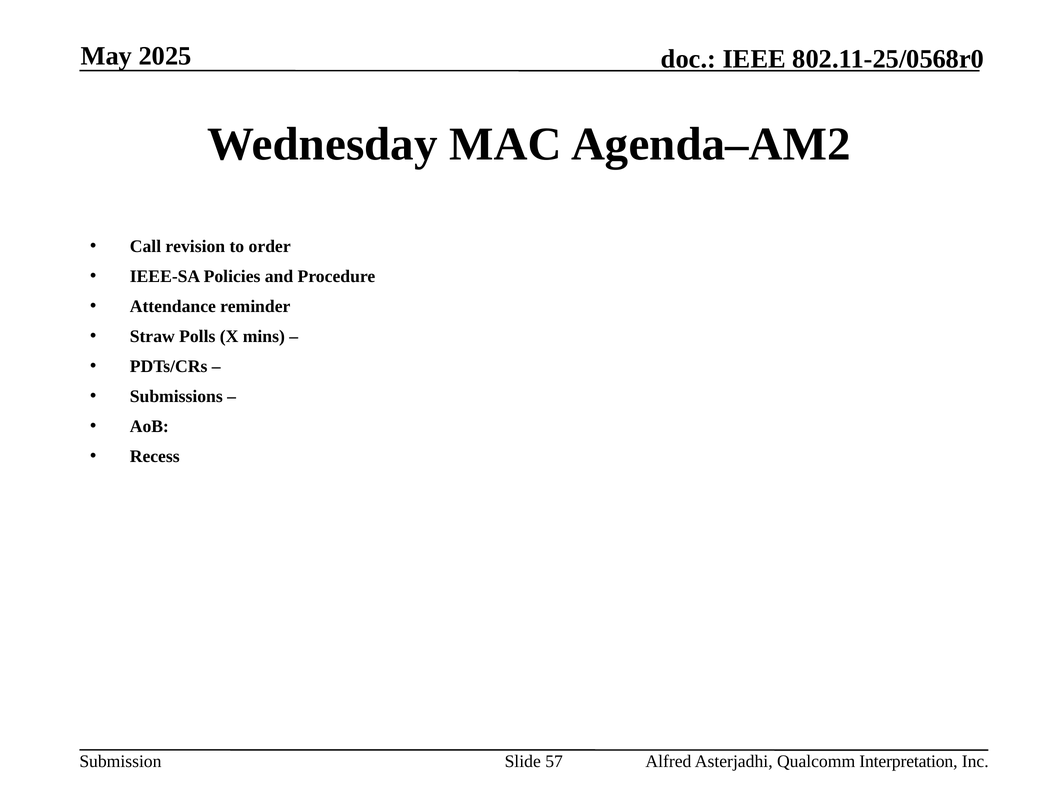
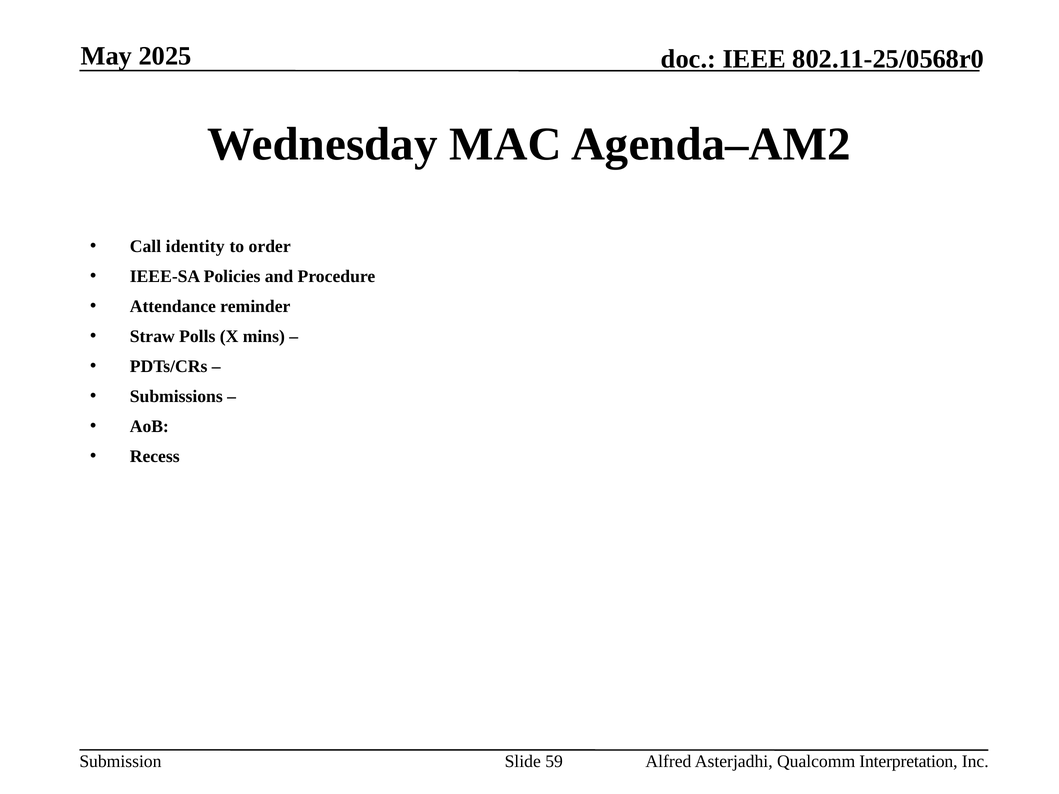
revision: revision -> identity
57: 57 -> 59
